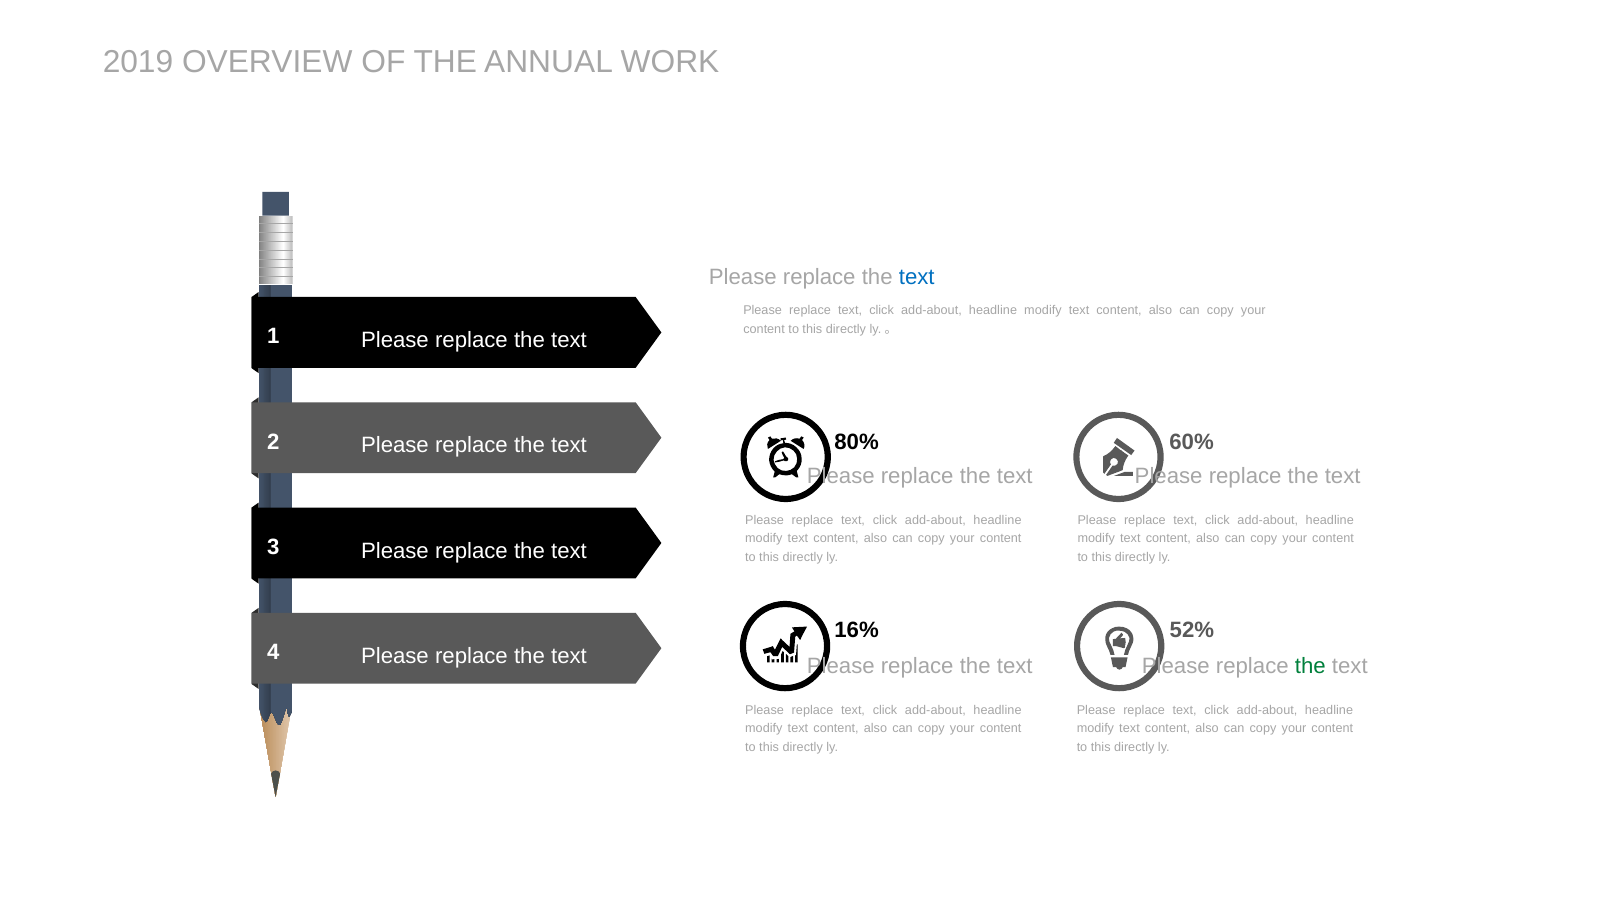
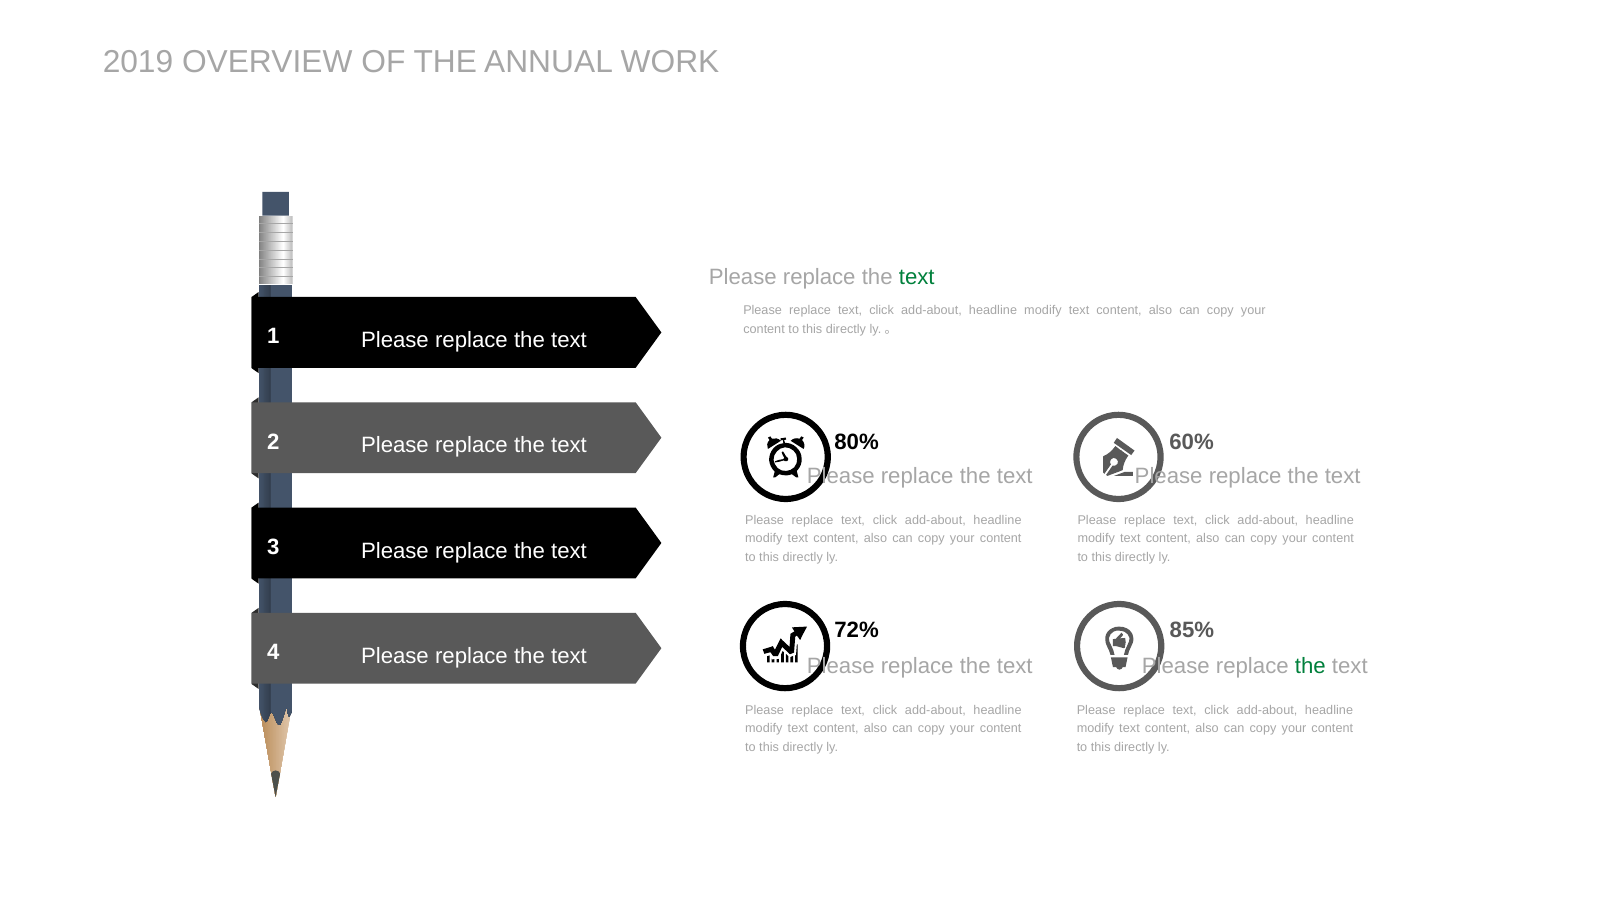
text at (917, 277) colour: blue -> green
16%: 16% -> 72%
52%: 52% -> 85%
